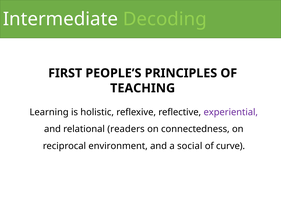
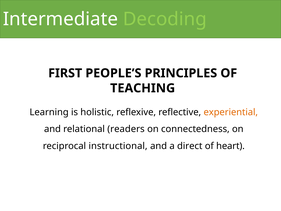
experiential colour: purple -> orange
environment: environment -> instructional
social: social -> direct
curve: curve -> heart
